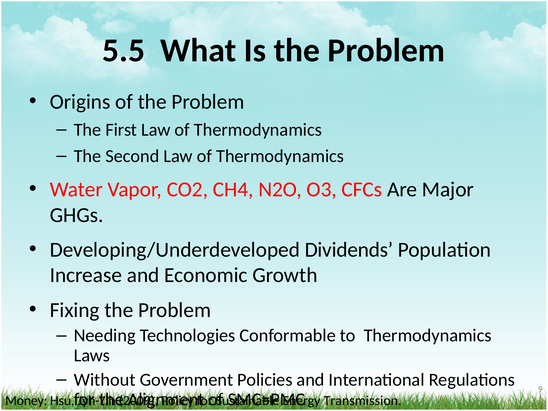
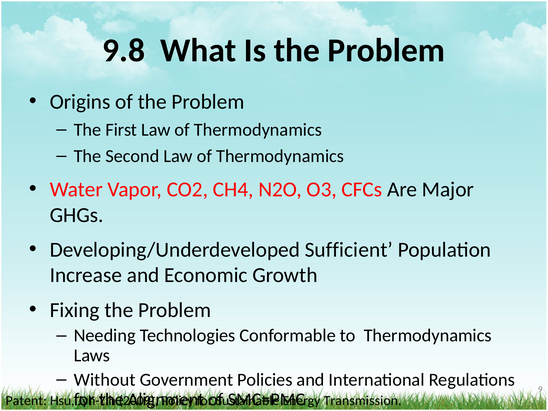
5.5: 5.5 -> 9.8
Dividends: Dividends -> Sufficient
Money: Money -> Patent
